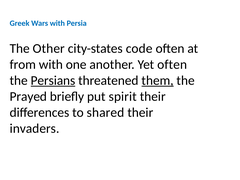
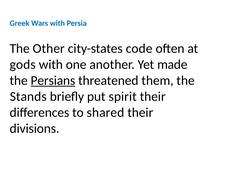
from: from -> gods
Yet often: often -> made
them underline: present -> none
Prayed: Prayed -> Stands
invaders: invaders -> divisions
